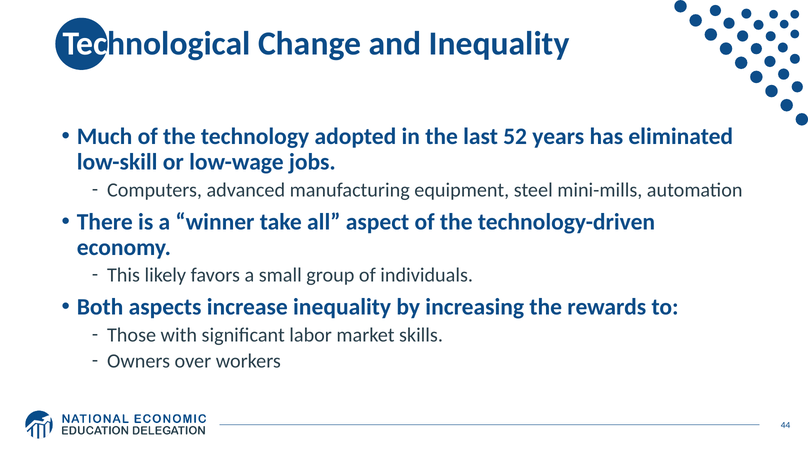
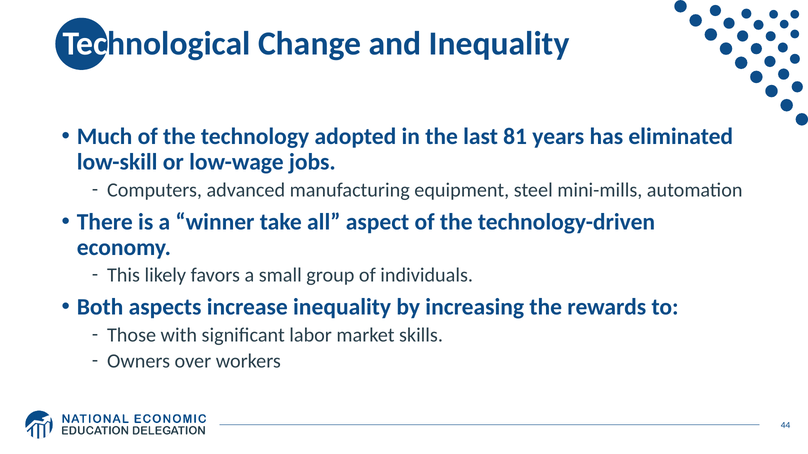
52: 52 -> 81
